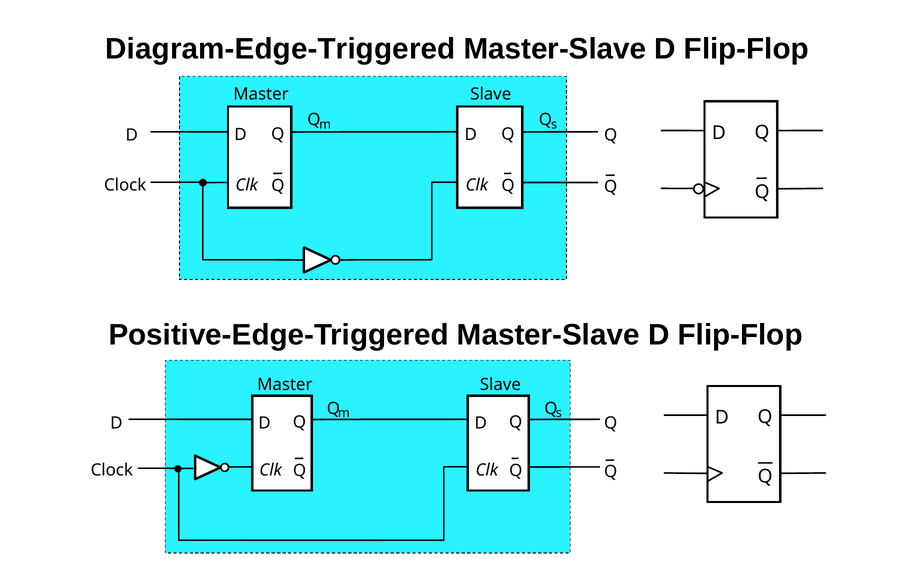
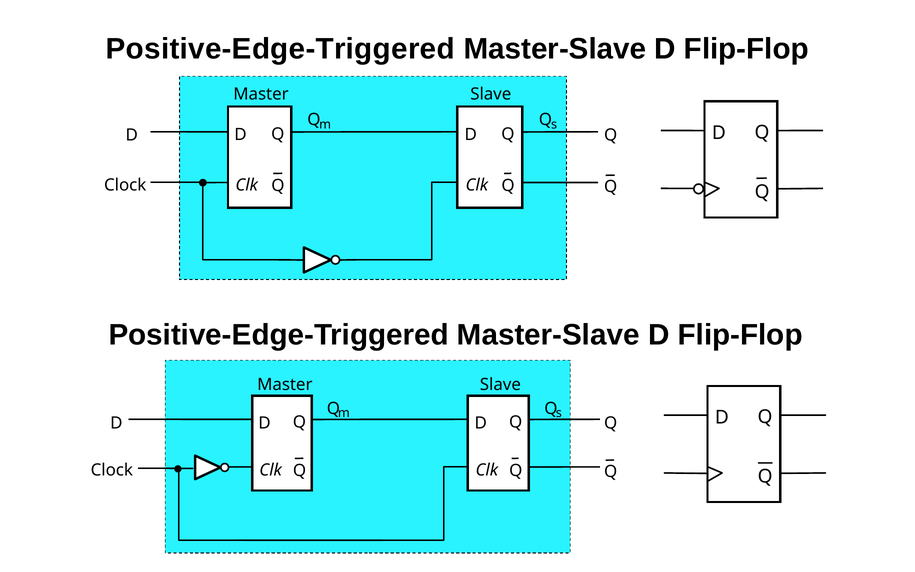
Diagram-Edge-Triggered at (280, 49): Diagram-Edge-Triggered -> Positive-Edge-Triggered
